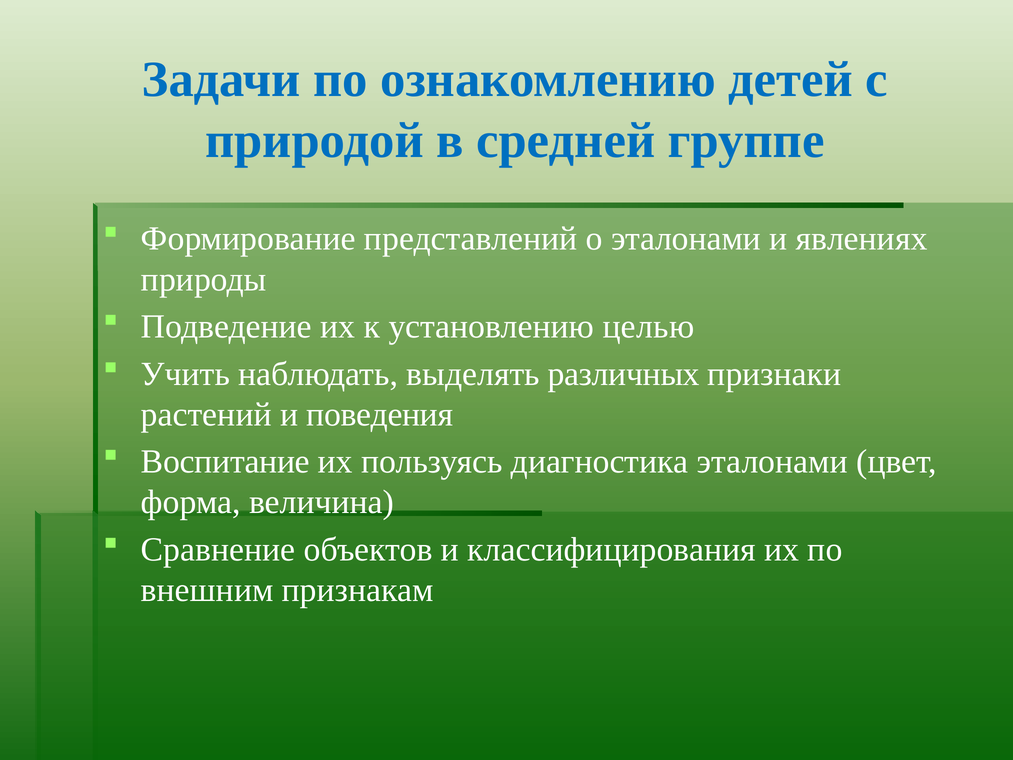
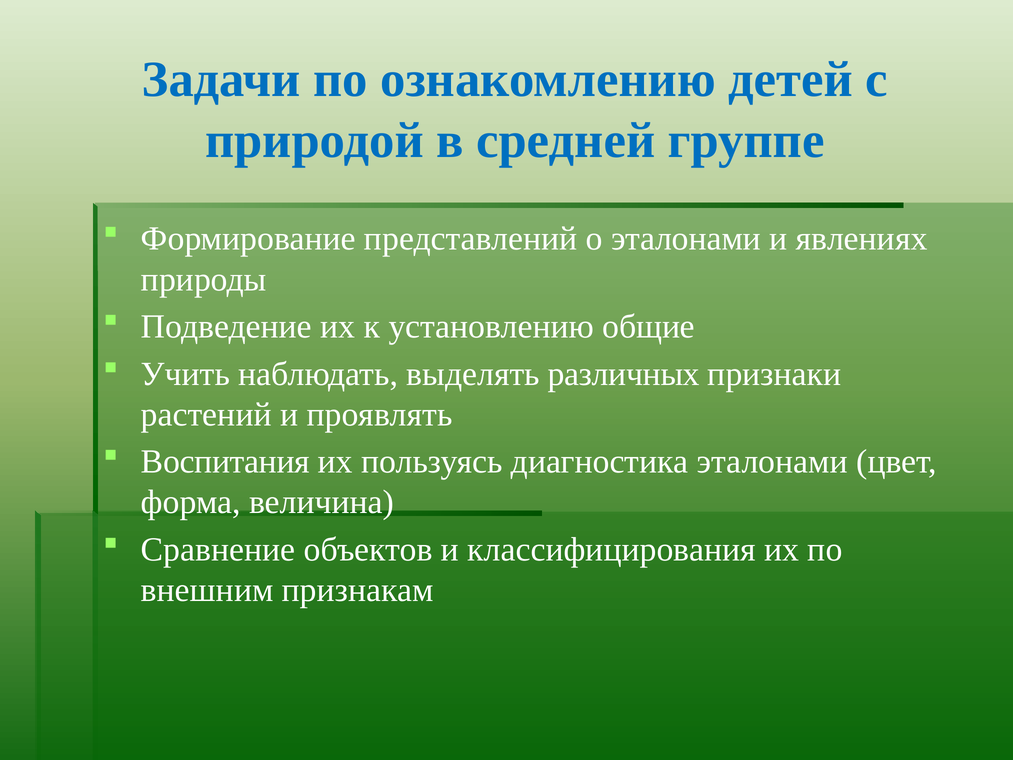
целью: целью -> общие
поведения: поведения -> проявлять
Воспитание: Воспитание -> Воспитания
